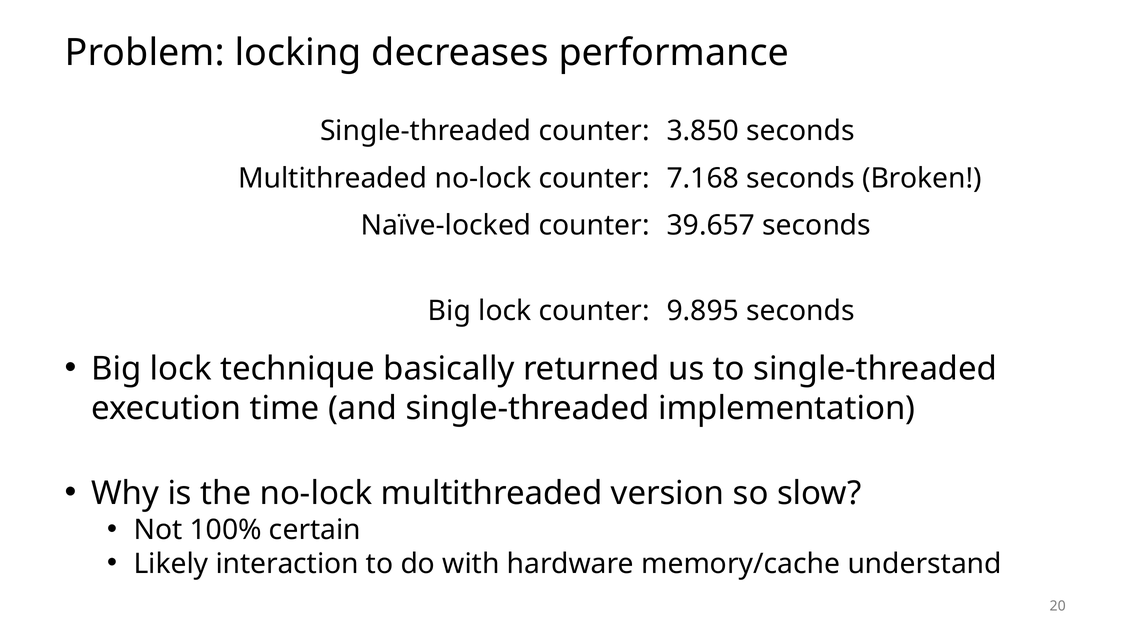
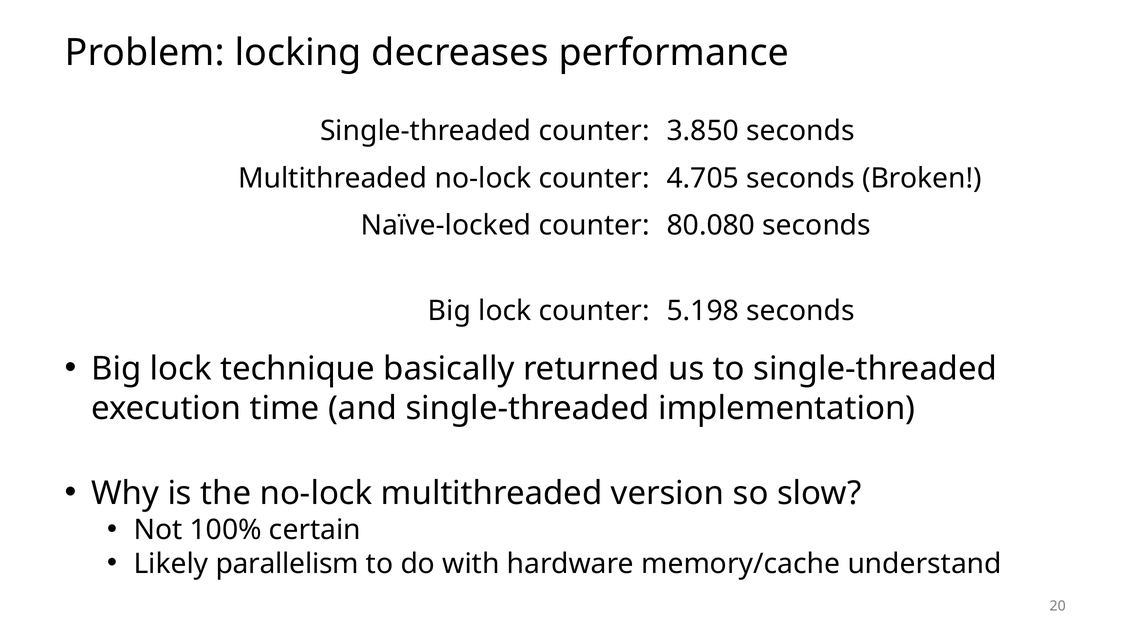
7.168: 7.168 -> 4.705
39.657: 39.657 -> 80.080
9.895: 9.895 -> 5.198
interaction: interaction -> parallelism
